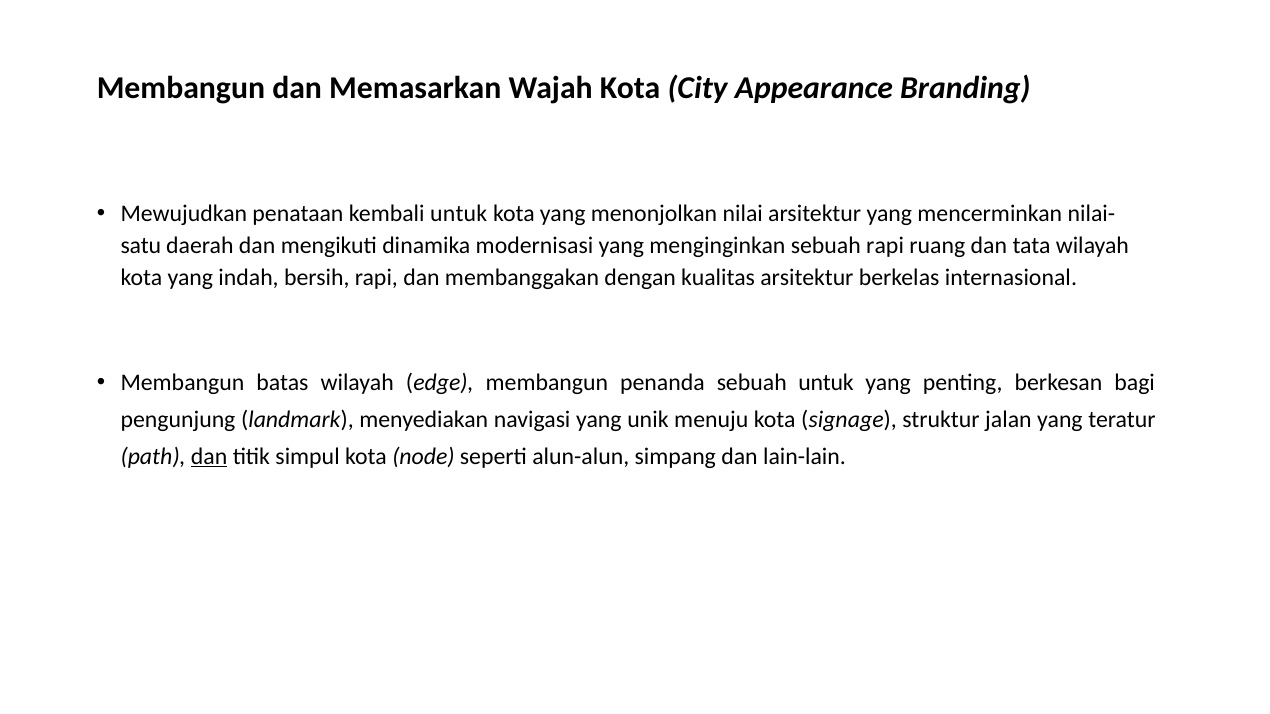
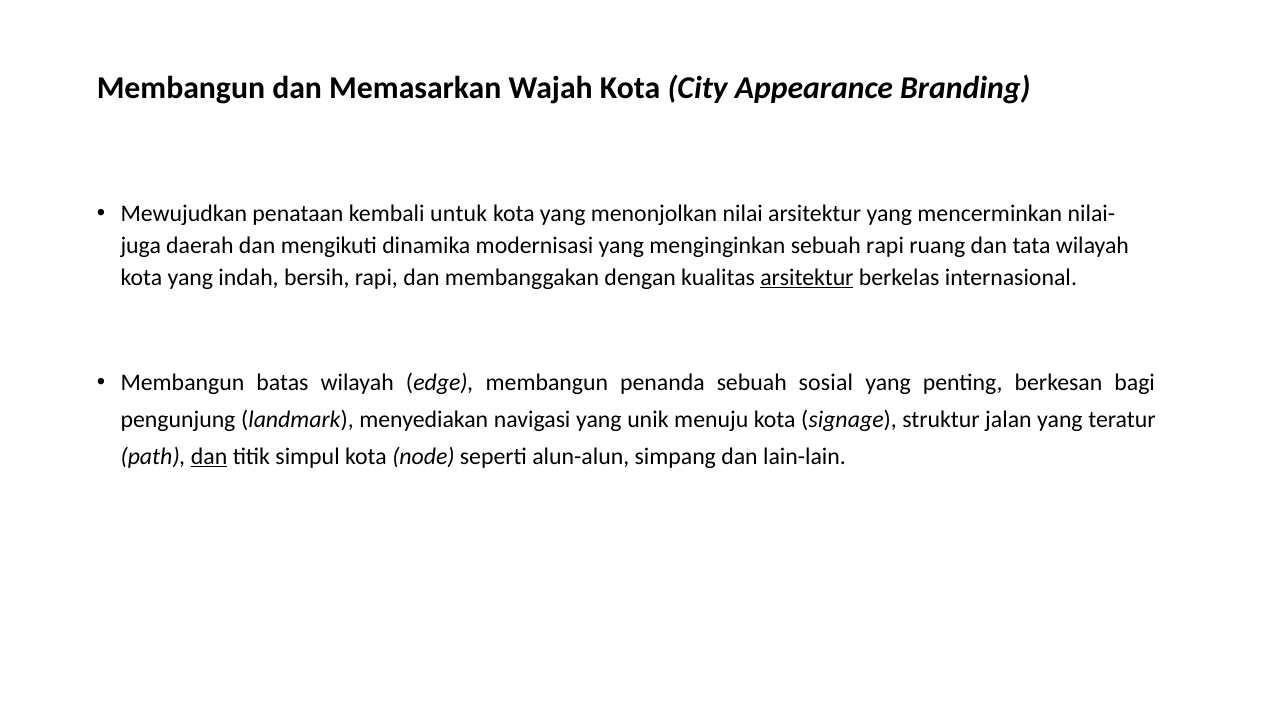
satu: satu -> juga
arsitektur at (807, 277) underline: none -> present
sebuah untuk: untuk -> sosial
